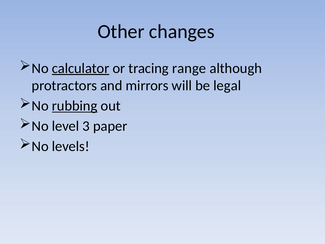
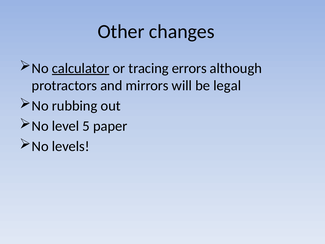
range: range -> errors
rubbing underline: present -> none
3: 3 -> 5
